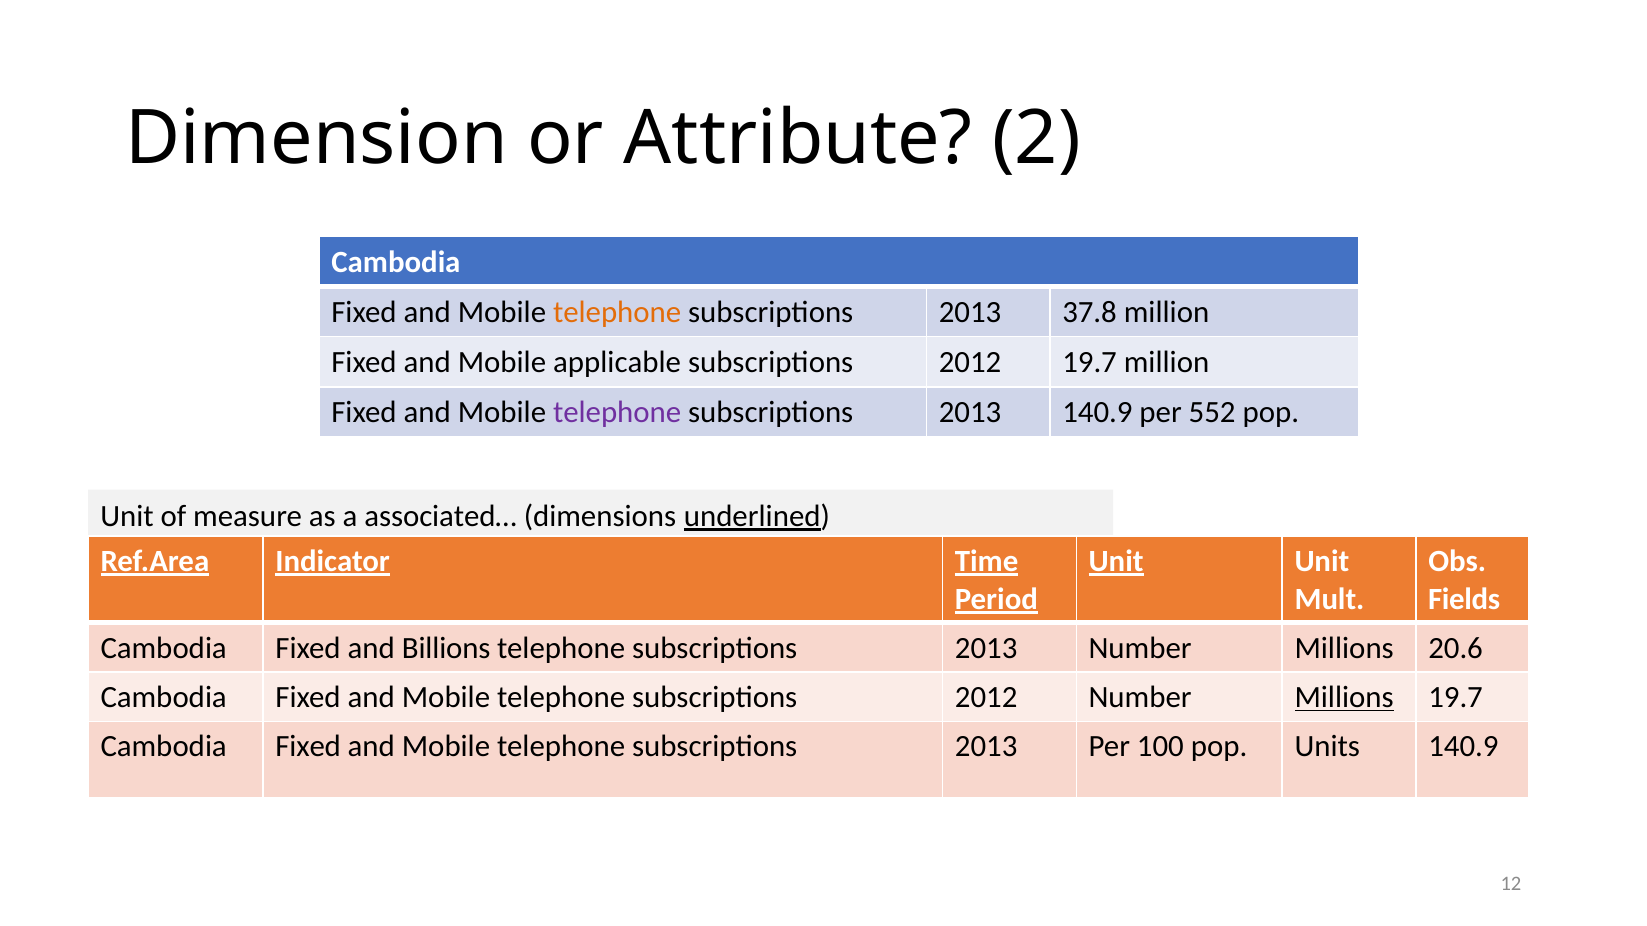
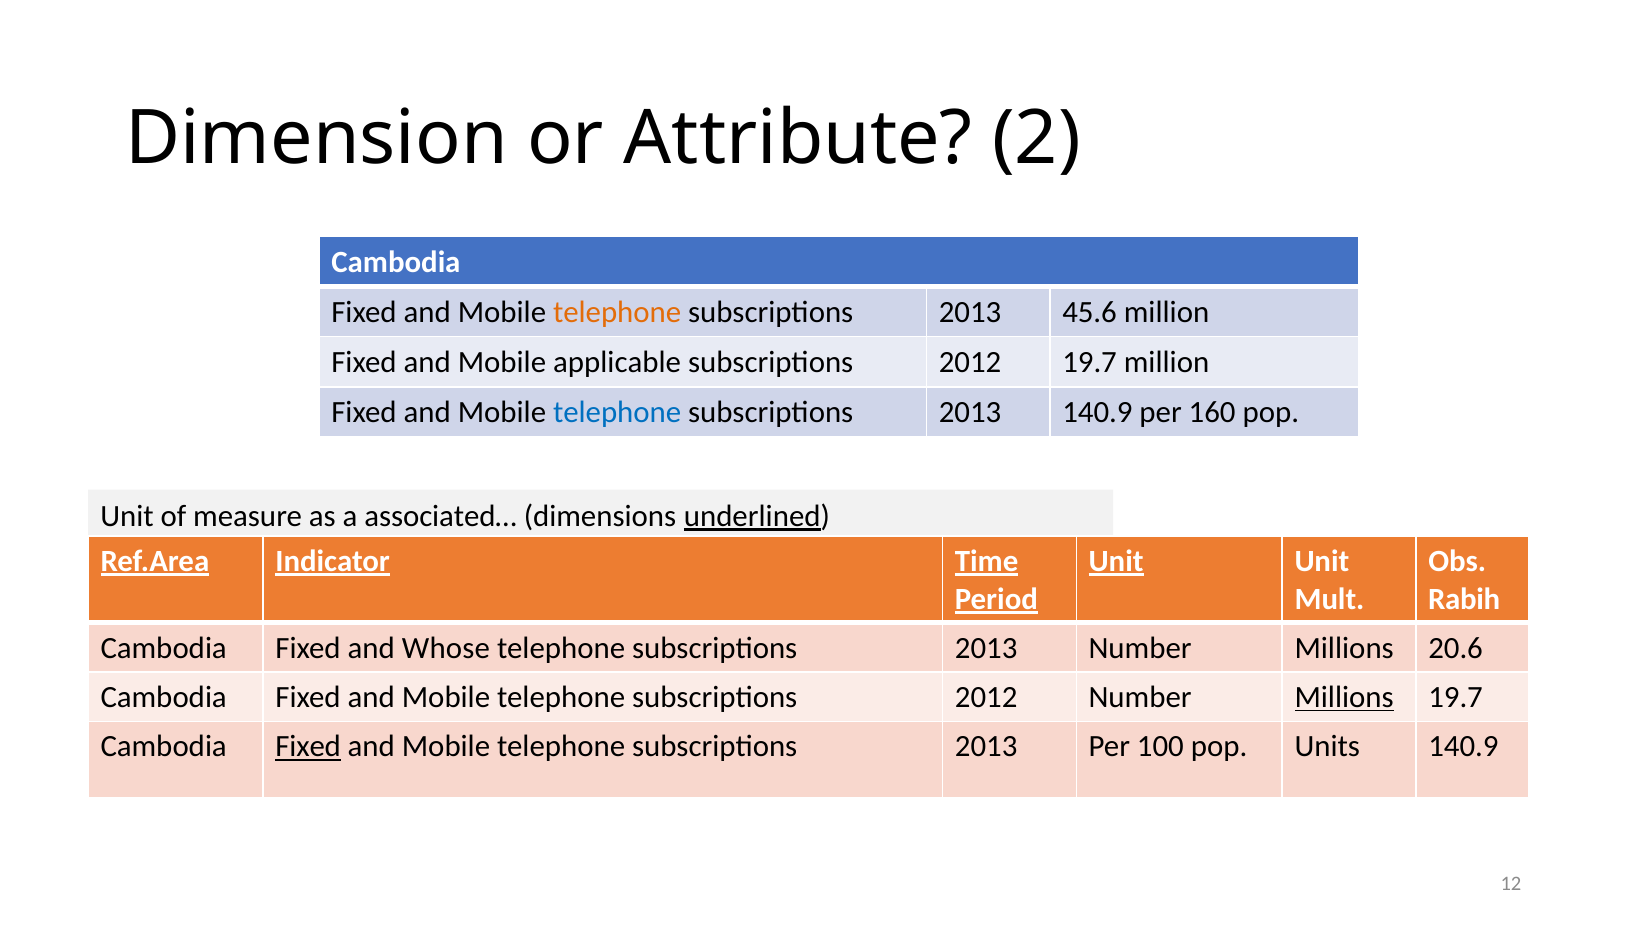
37.8: 37.8 -> 45.6
telephone at (617, 412) colour: purple -> blue
552: 552 -> 160
Fields: Fields -> Rabih
Billions: Billions -> Whose
Fixed at (308, 747) underline: none -> present
